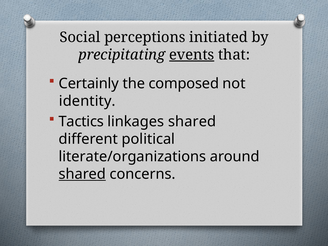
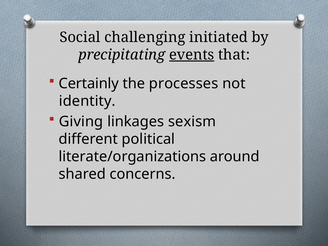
perceptions: perceptions -> challenging
composed: composed -> processes
Tactics: Tactics -> Giving
linkages shared: shared -> sexism
shared at (82, 174) underline: present -> none
